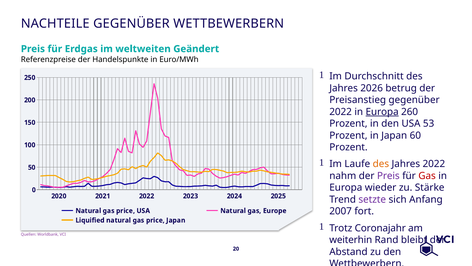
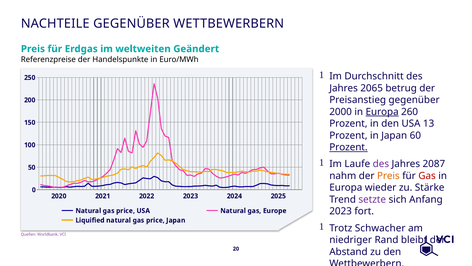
2026: 2026 -> 2065
2022 at (341, 112): 2022 -> 2000
53: 53 -> 13
Prozent at (348, 147) underline: none -> present
des at (381, 164) colour: orange -> purple
Jahres 2022: 2022 -> 2087
Preis at (388, 176) colour: purple -> orange
2007 at (341, 211): 2007 -> 2023
Coronajahr: Coronajahr -> Schwacher
weiterhin: weiterhin -> niedriger
